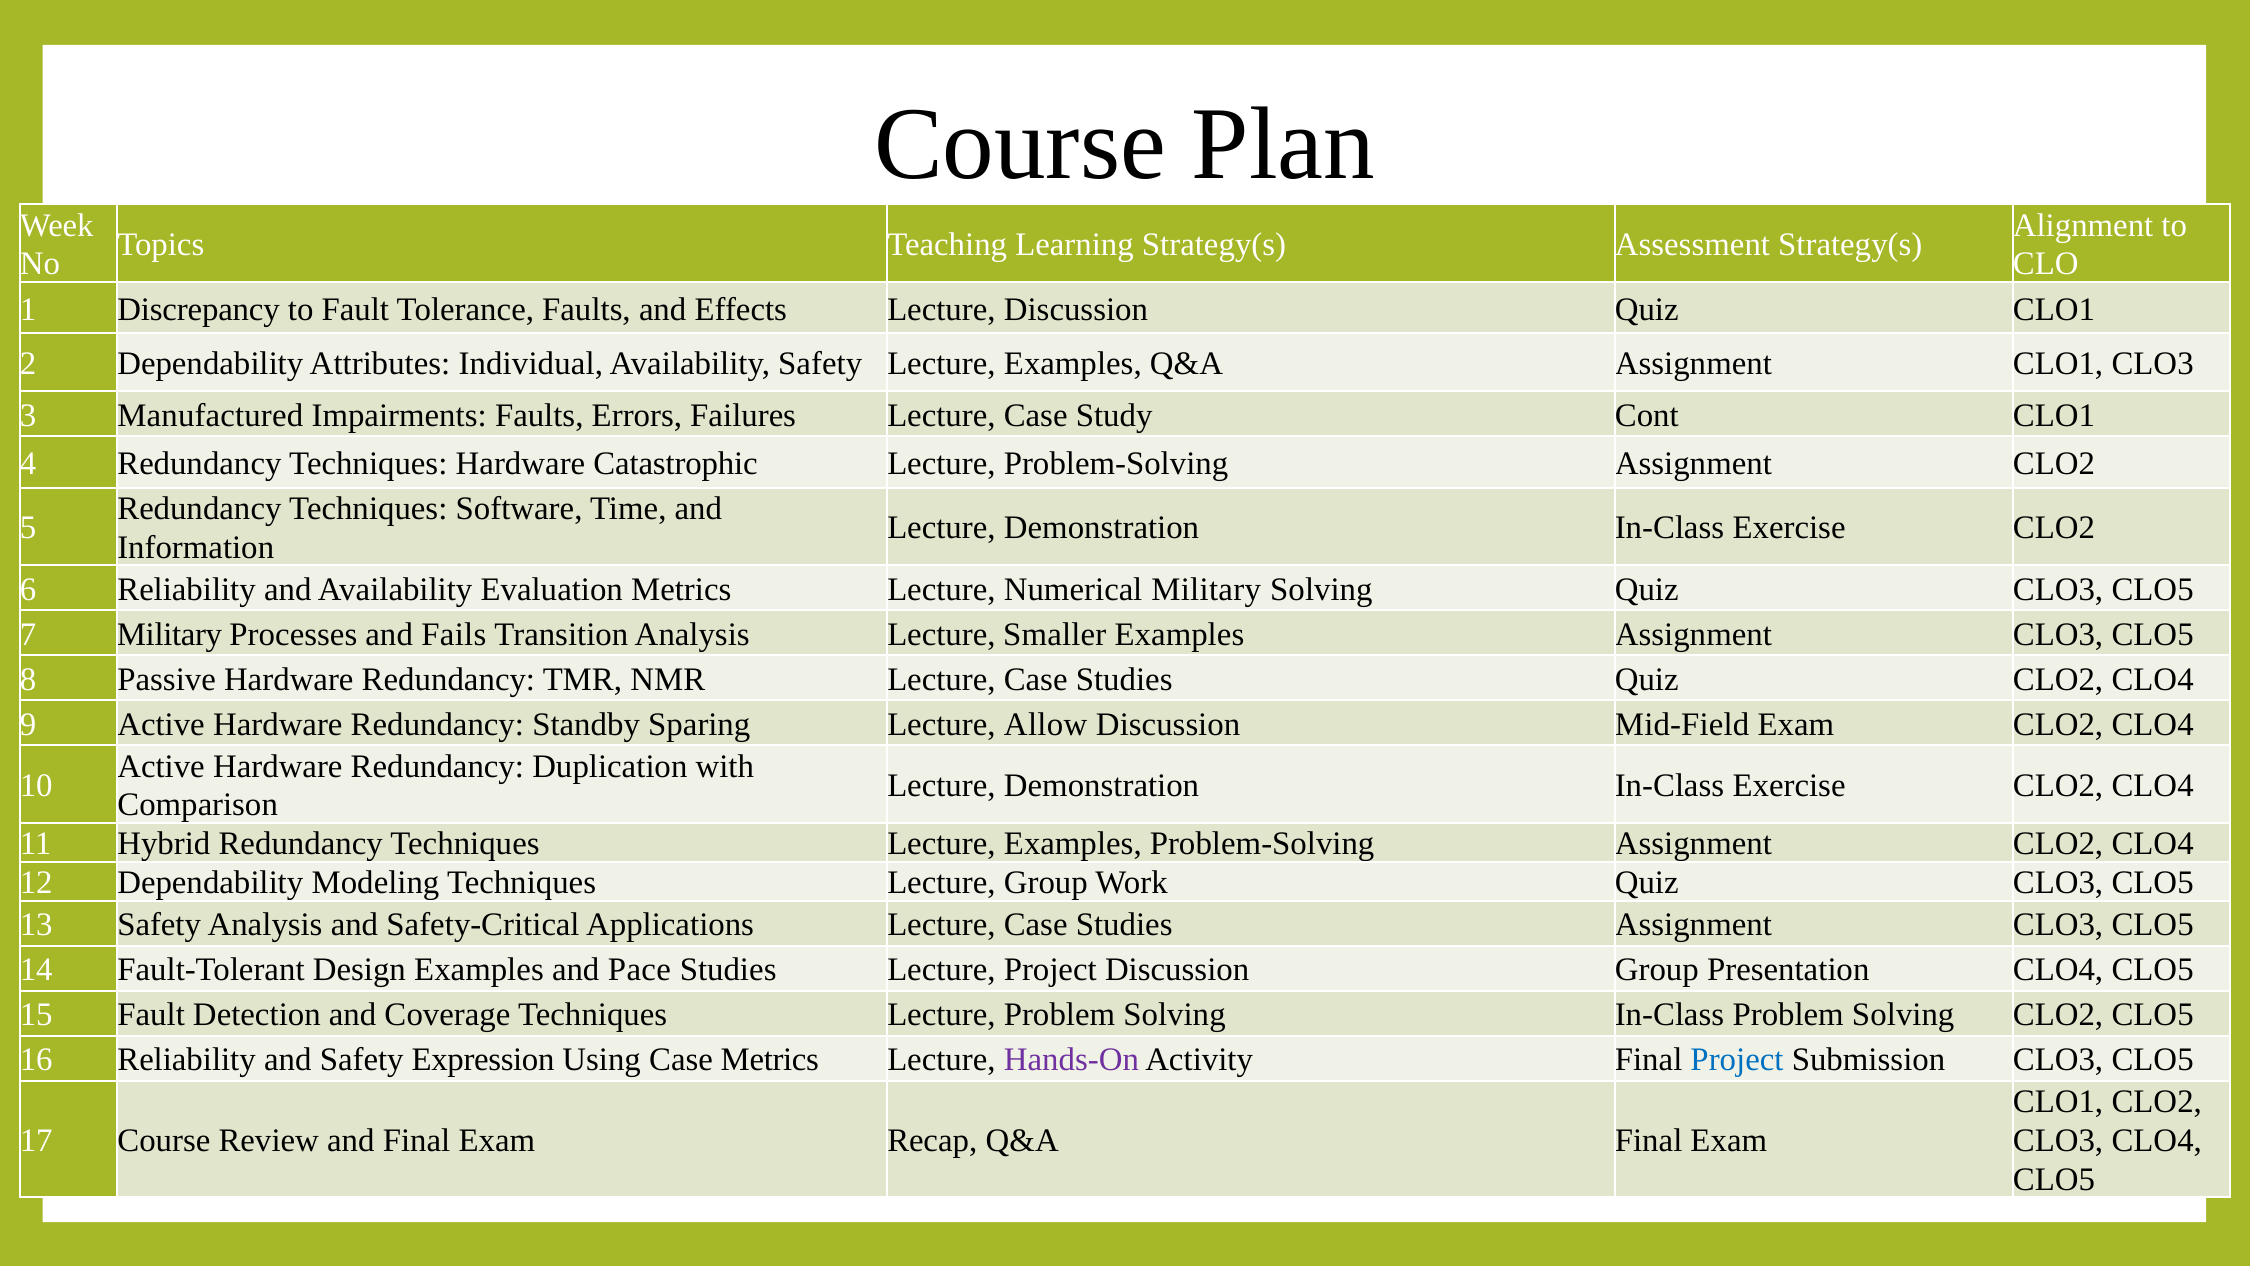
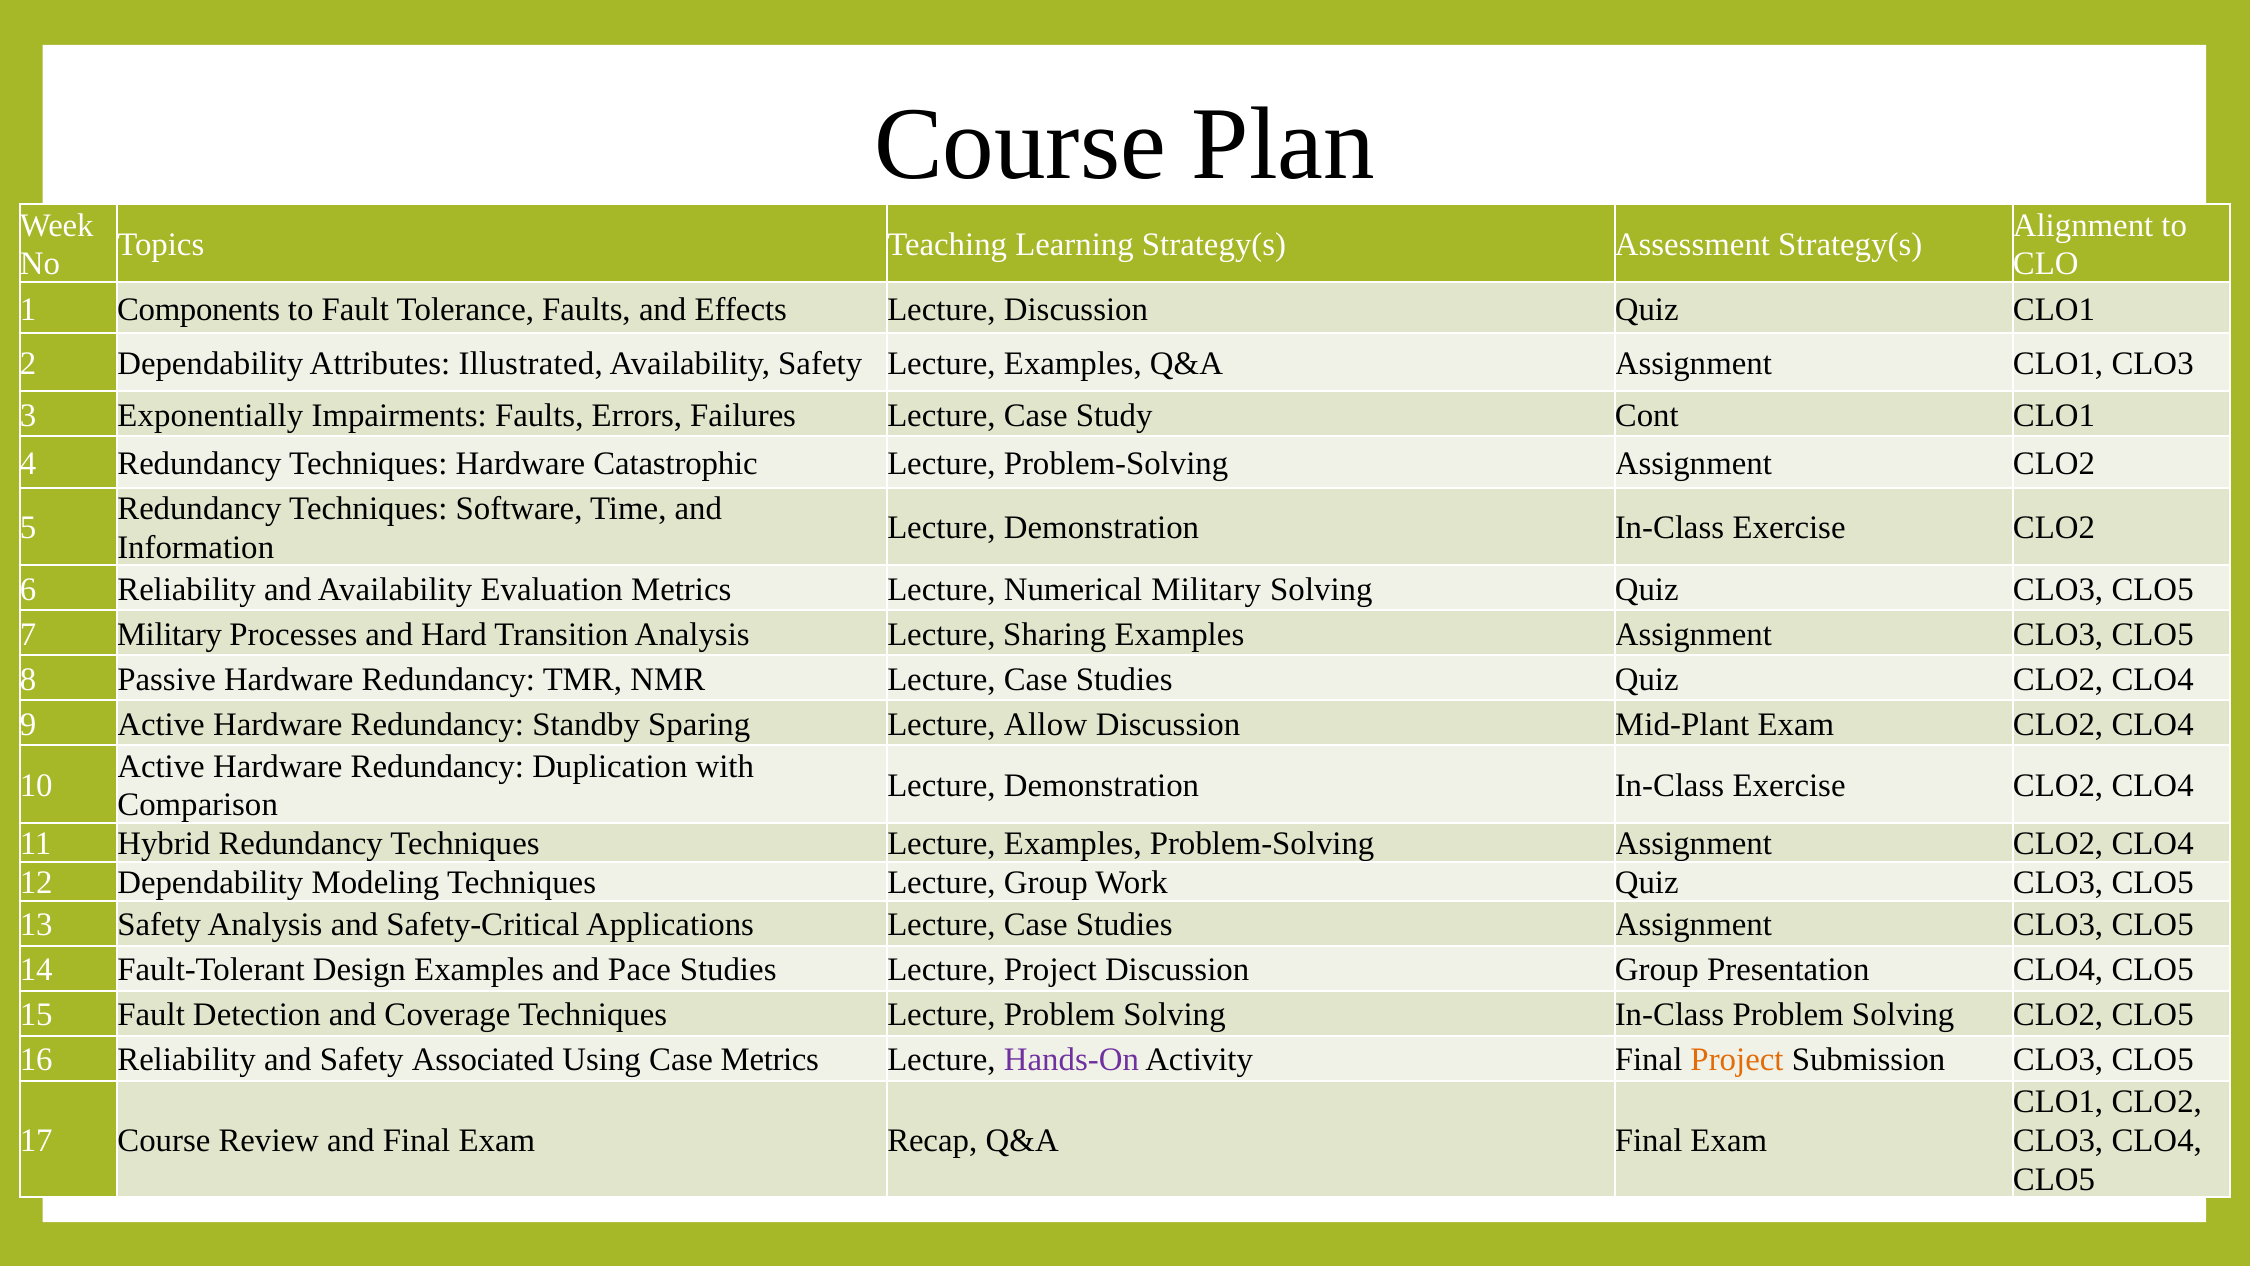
Discrepancy: Discrepancy -> Components
Individual: Individual -> Illustrated
Manufactured: Manufactured -> Exponentially
Fails: Fails -> Hard
Smaller: Smaller -> Sharing
Mid-Field: Mid-Field -> Mid-Plant
Expression: Expression -> Associated
Project at (1737, 1059) colour: blue -> orange
